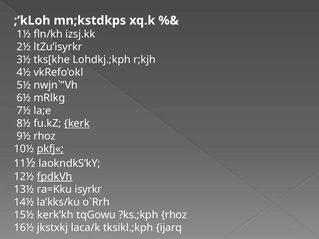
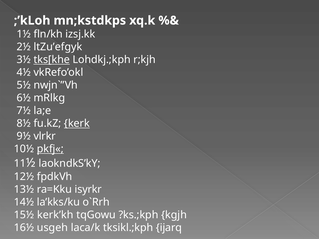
ltZu’isyrkr: ltZu’isyrkr -> ltZu’efgyk
tks[khe underline: none -> present
9½ rhoz: rhoz -> vlrkr
fpdkVh underline: present -> none
?ks.;kph rhoz: rhoz -> kgjh
jkstxkj: jkstxkj -> usgeh
